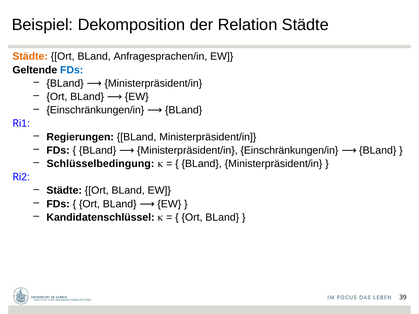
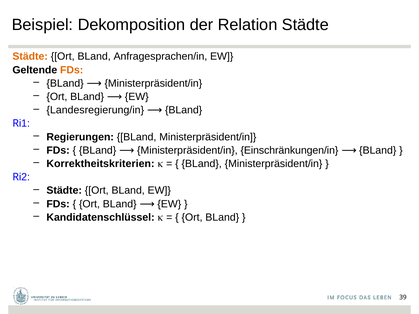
FDs at (72, 70) colour: blue -> orange
Einschränkungen/in at (95, 110): Einschränkungen/in -> Landesregierung/in
Schlüsselbedingung: Schlüsselbedingung -> Korrektheitskriterien
